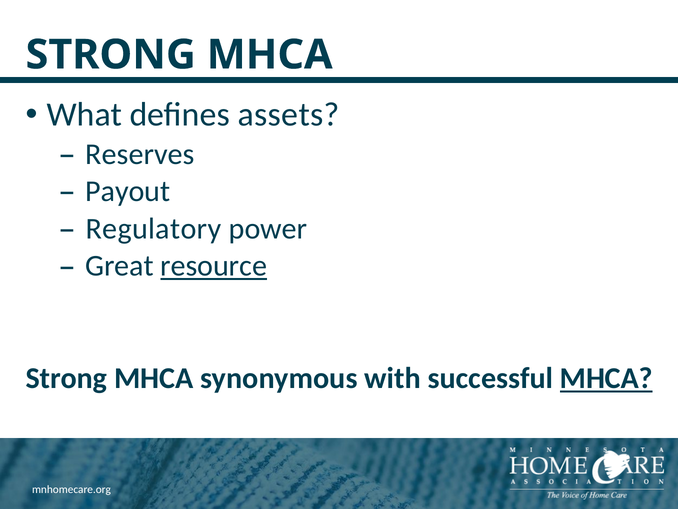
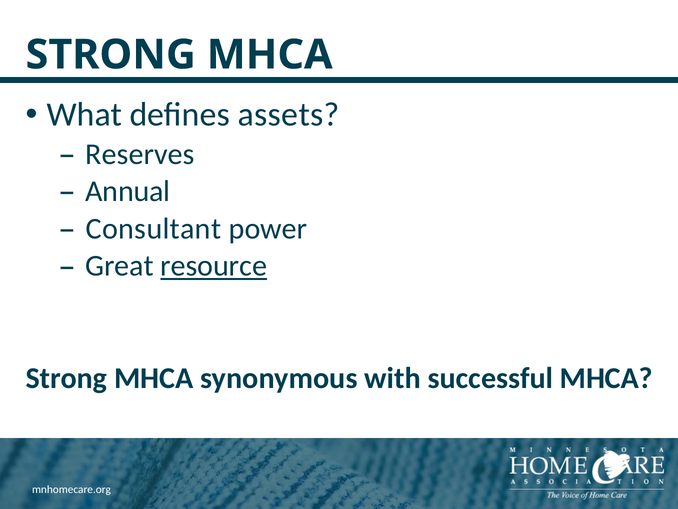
Payout: Payout -> Annual
Regulatory: Regulatory -> Consultant
MHCA at (606, 378) underline: present -> none
